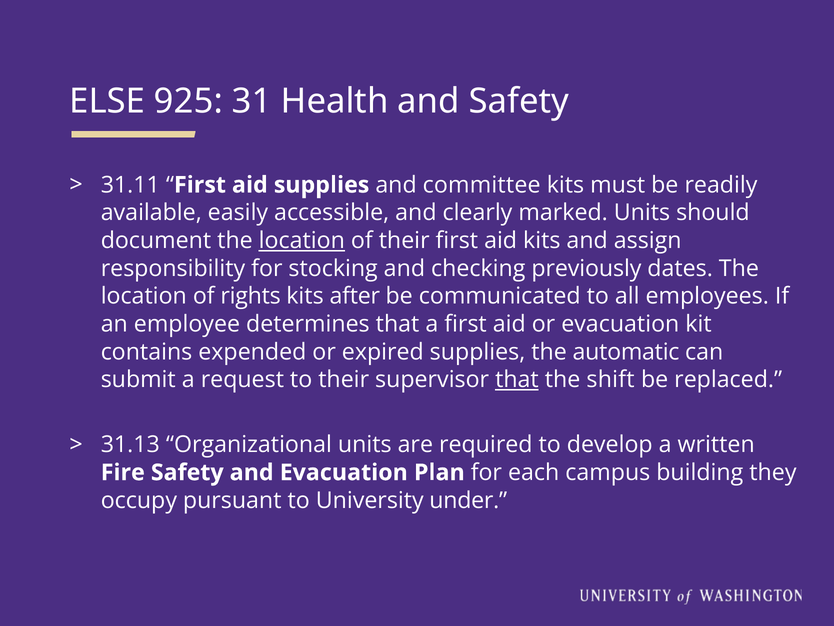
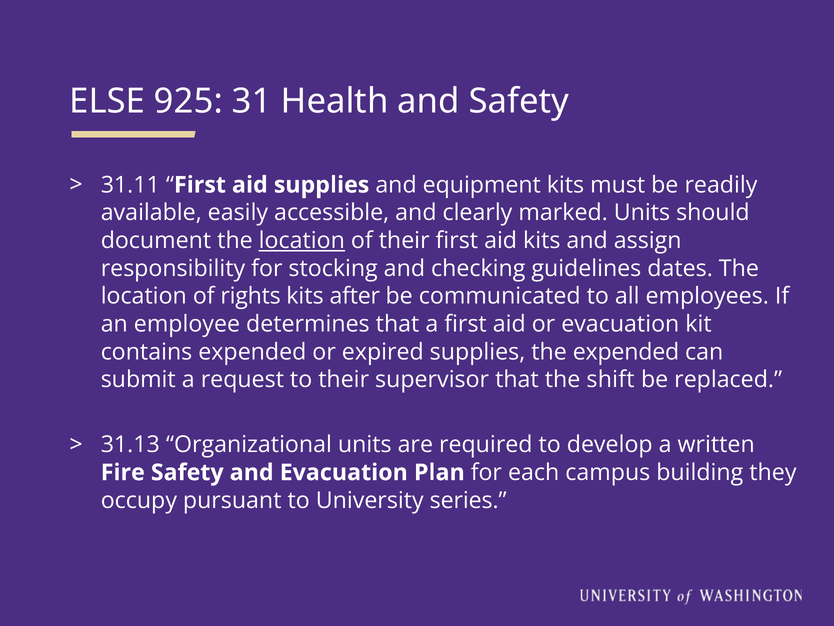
committee: committee -> equipment
previously: previously -> guidelines
the automatic: automatic -> expended
that at (517, 379) underline: present -> none
under: under -> series
